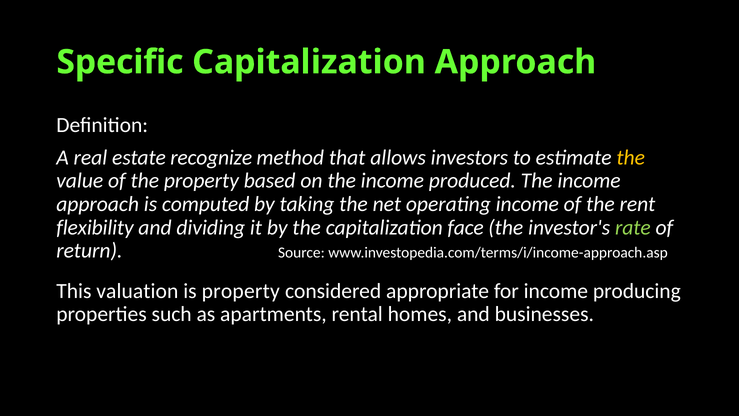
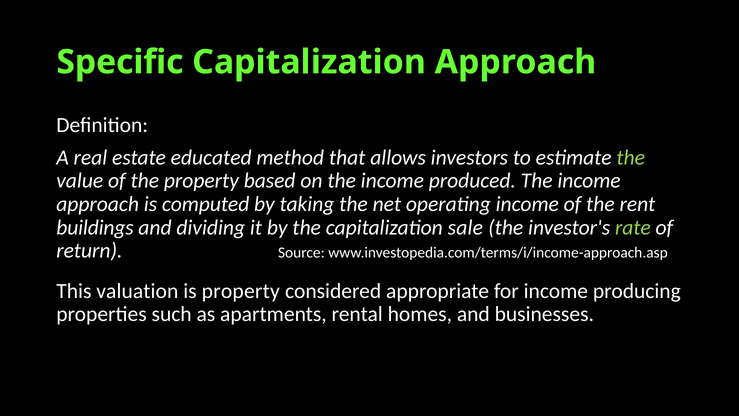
recognize: recognize -> educated
the at (631, 157) colour: yellow -> light green
flexibility: flexibility -> buildings
face: face -> sale
